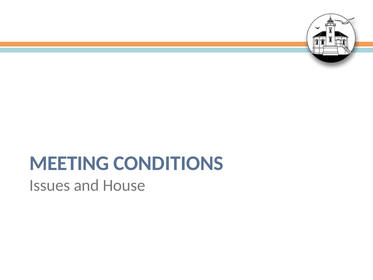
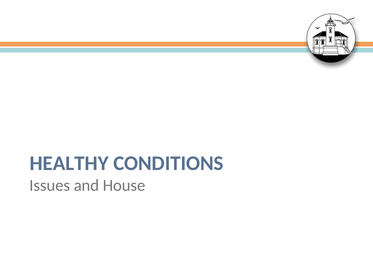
MEETING: MEETING -> HEALTHY
